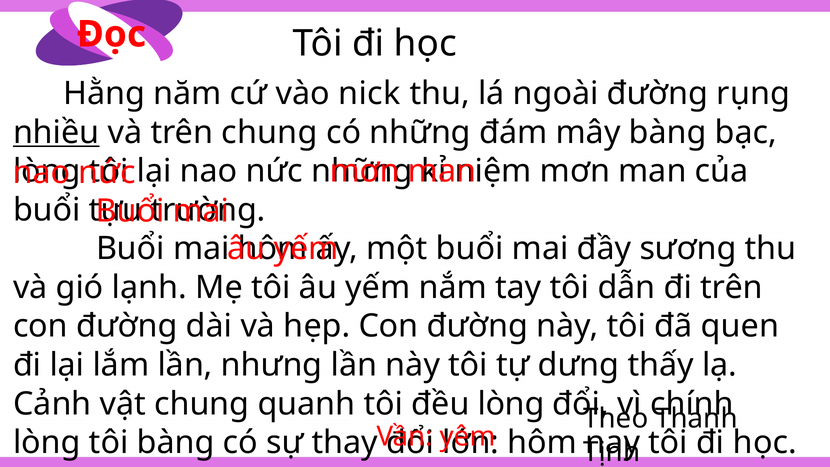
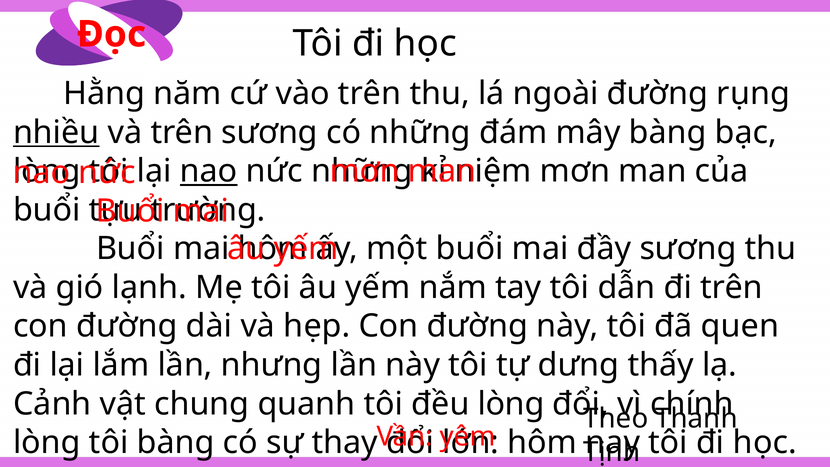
vào nick: nick -> trên
trên chung: chung -> sương
nao at (209, 171) underline: none -> present
